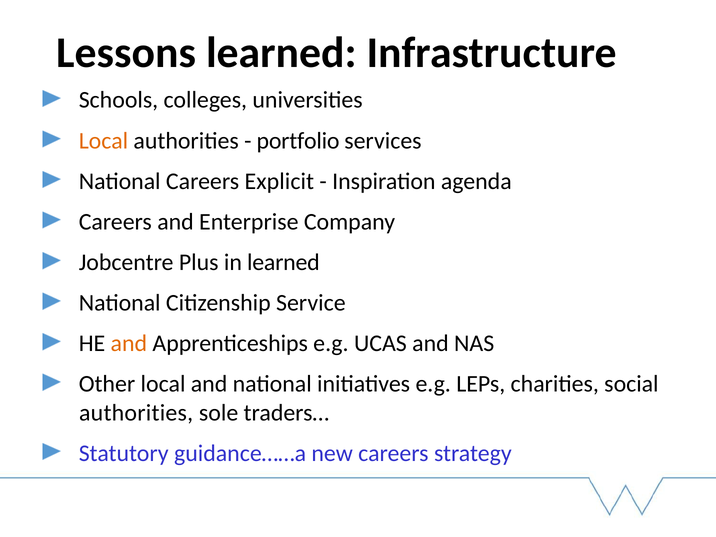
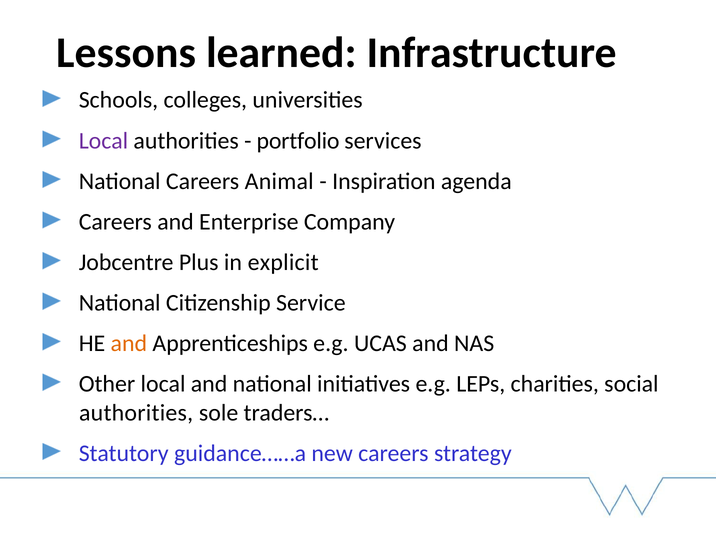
Local at (103, 141) colour: orange -> purple
Explicit: Explicit -> Animal
in learned: learned -> explicit
